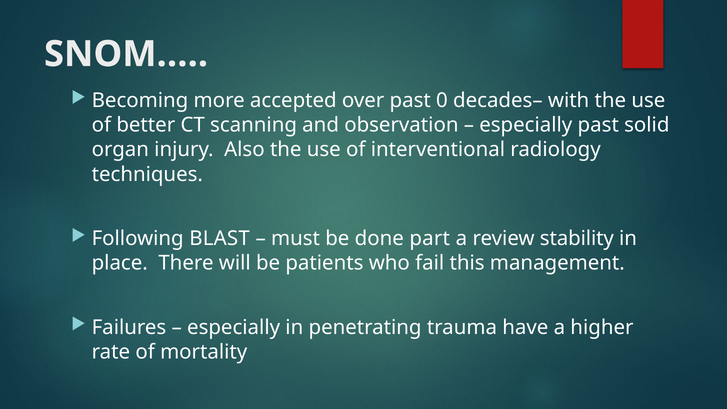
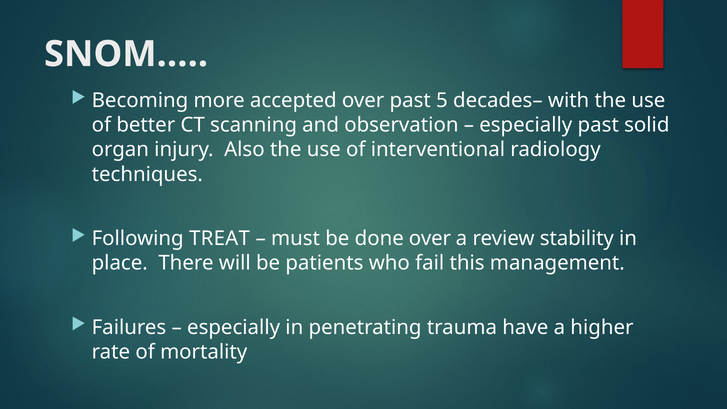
0: 0 -> 5
BLAST: BLAST -> TREAT
done part: part -> over
